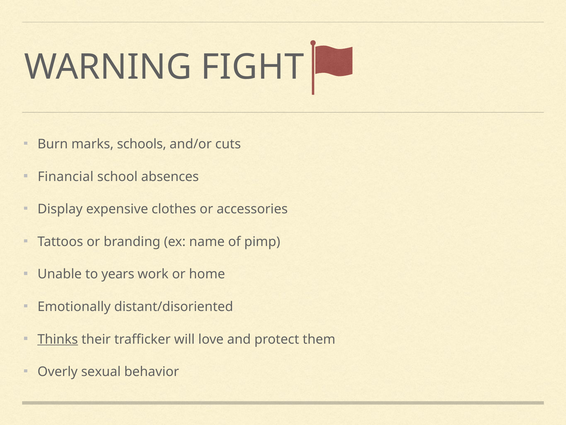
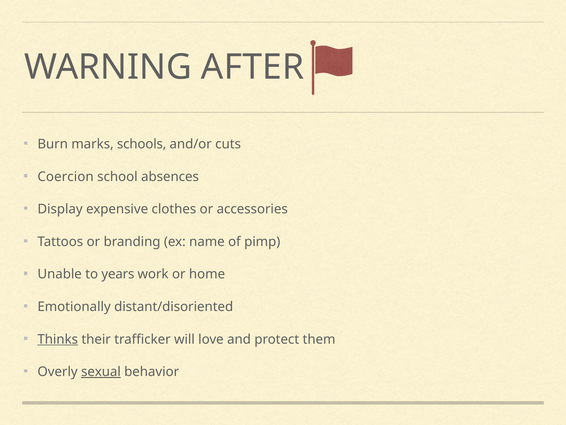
FIGHT: FIGHT -> AFTER
Financial: Financial -> Coercion
sexual underline: none -> present
